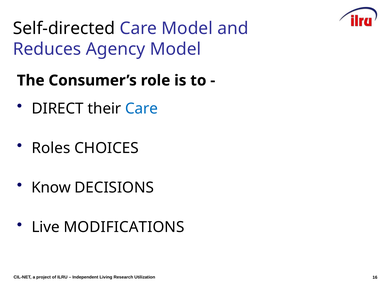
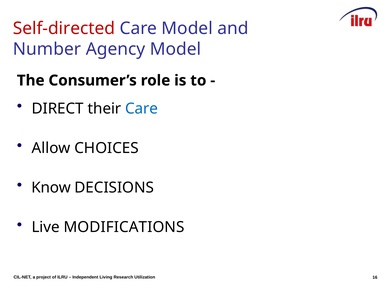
Self-directed colour: black -> red
Reduces: Reduces -> Number
Roles: Roles -> Allow
